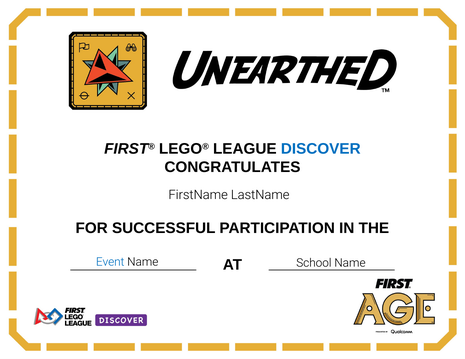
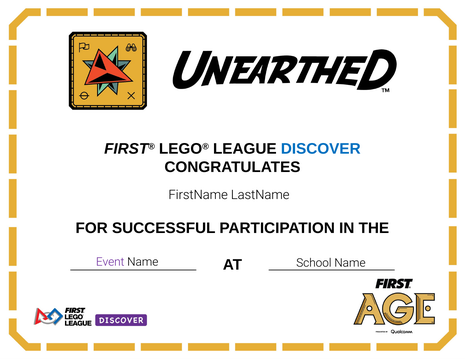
Event colour: blue -> purple
